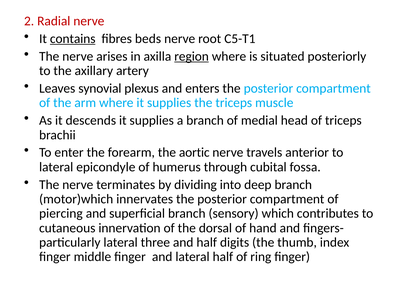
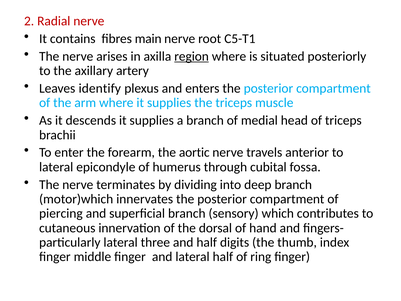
contains underline: present -> none
beds: beds -> main
synovial: synovial -> identify
